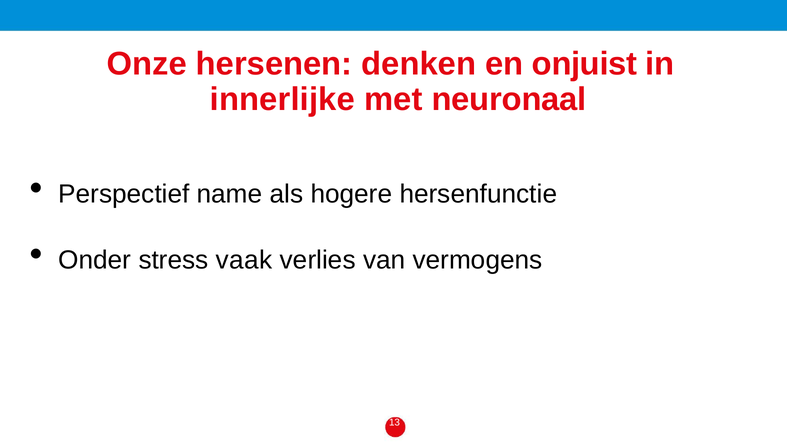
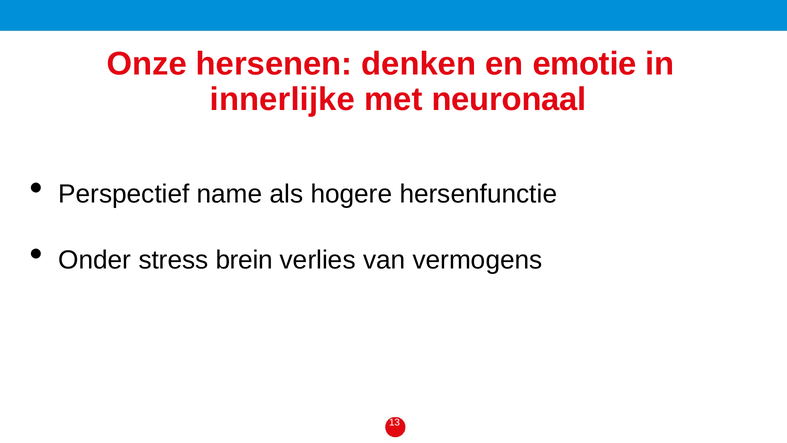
onjuist: onjuist -> emotie
vaak: vaak -> brein
